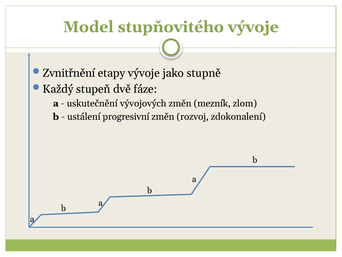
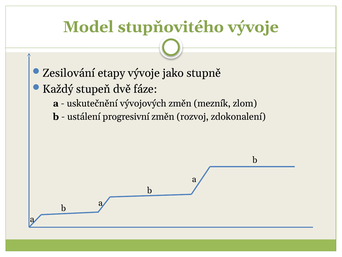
Zvnitřnění: Zvnitřnění -> Zesilování
